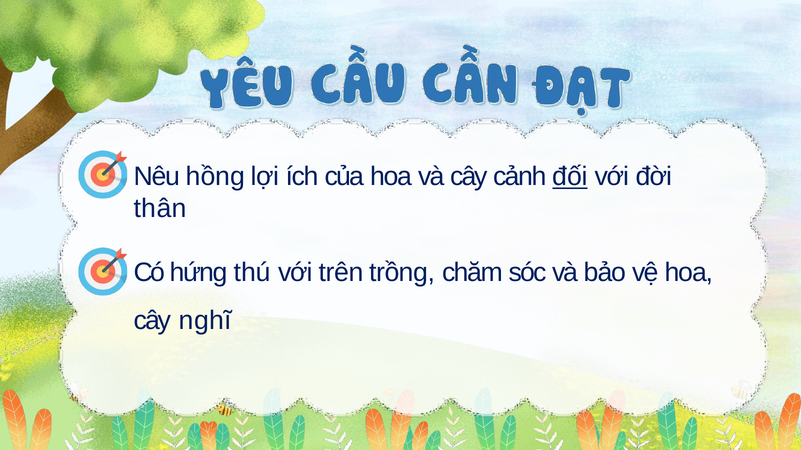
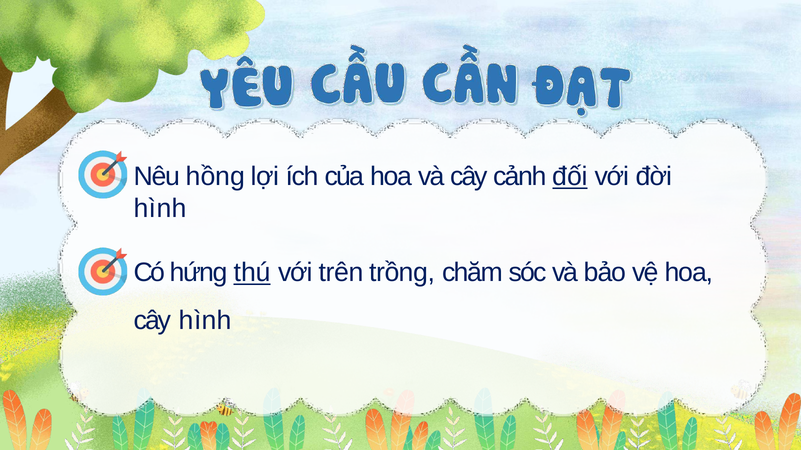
thân at (160, 209): thân -> hình
thú underline: none -> present
cây nghĩ: nghĩ -> hình
